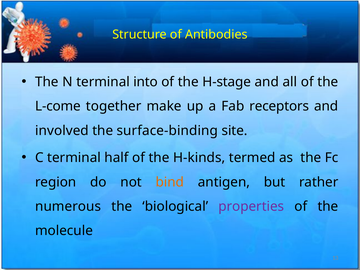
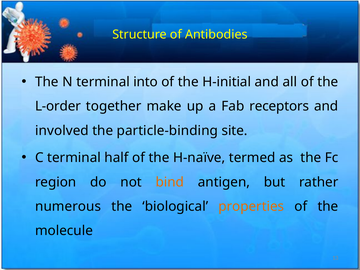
H-stage: H-stage -> H-initial
L-come: L-come -> L-order
surface-binding: surface-binding -> particle-binding
H-kinds: H-kinds -> H-naïve
properties colour: purple -> orange
